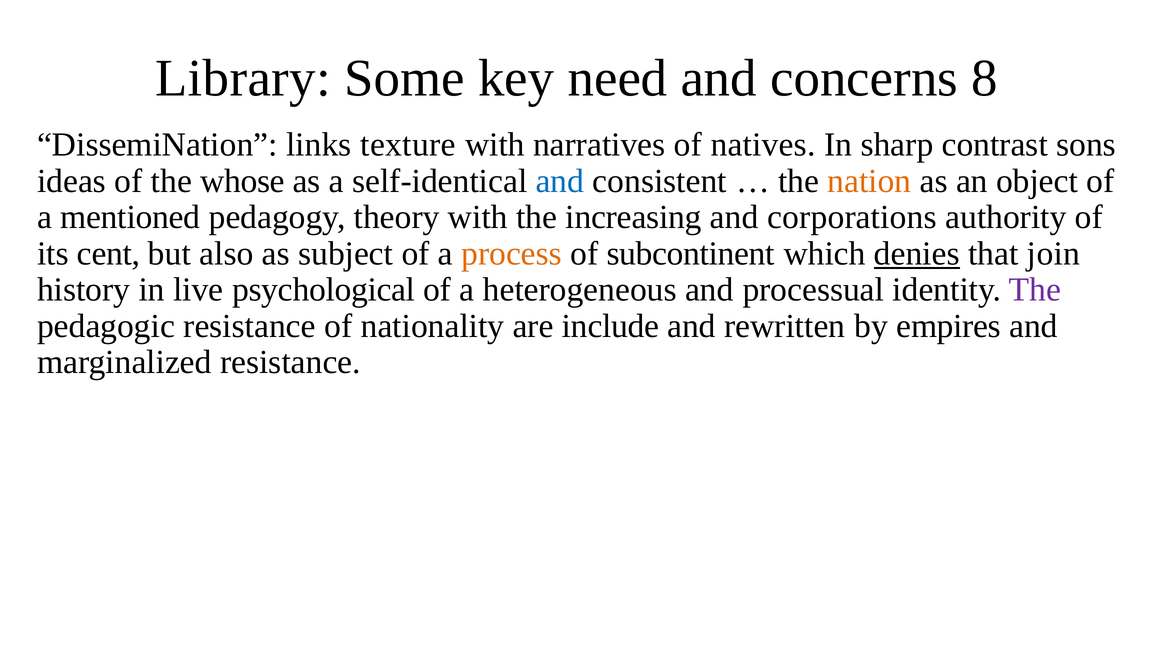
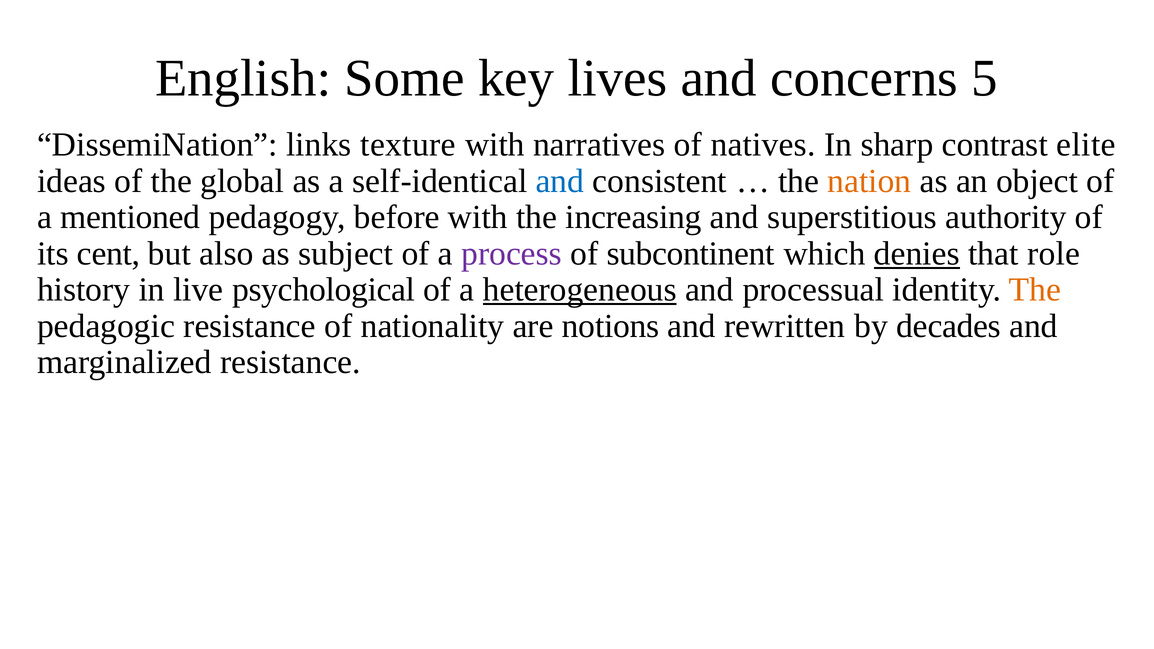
Library: Library -> English
need: need -> lives
8: 8 -> 5
sons: sons -> elite
whose: whose -> global
theory: theory -> before
corporations: corporations -> superstitious
process colour: orange -> purple
join: join -> role
heterogeneous underline: none -> present
The at (1035, 290) colour: purple -> orange
include: include -> notions
empires: empires -> decades
